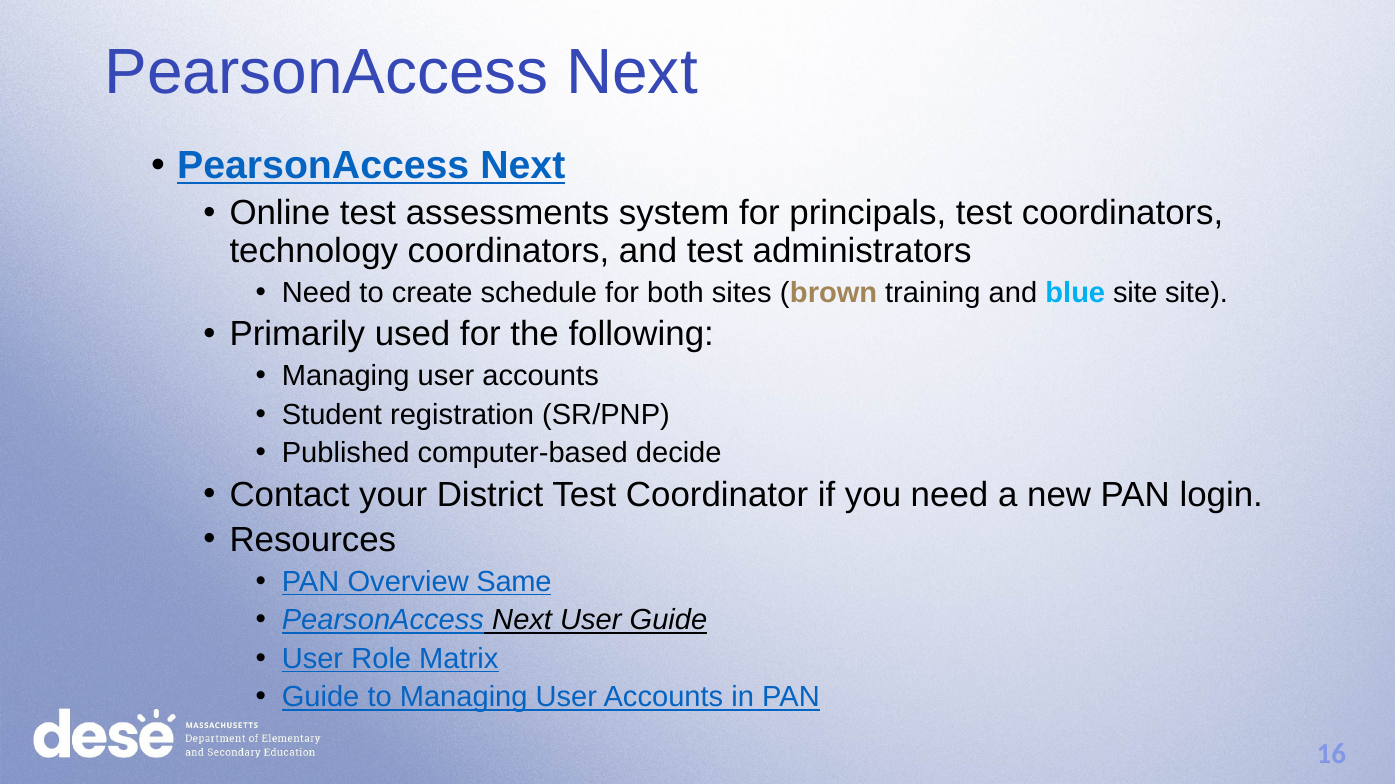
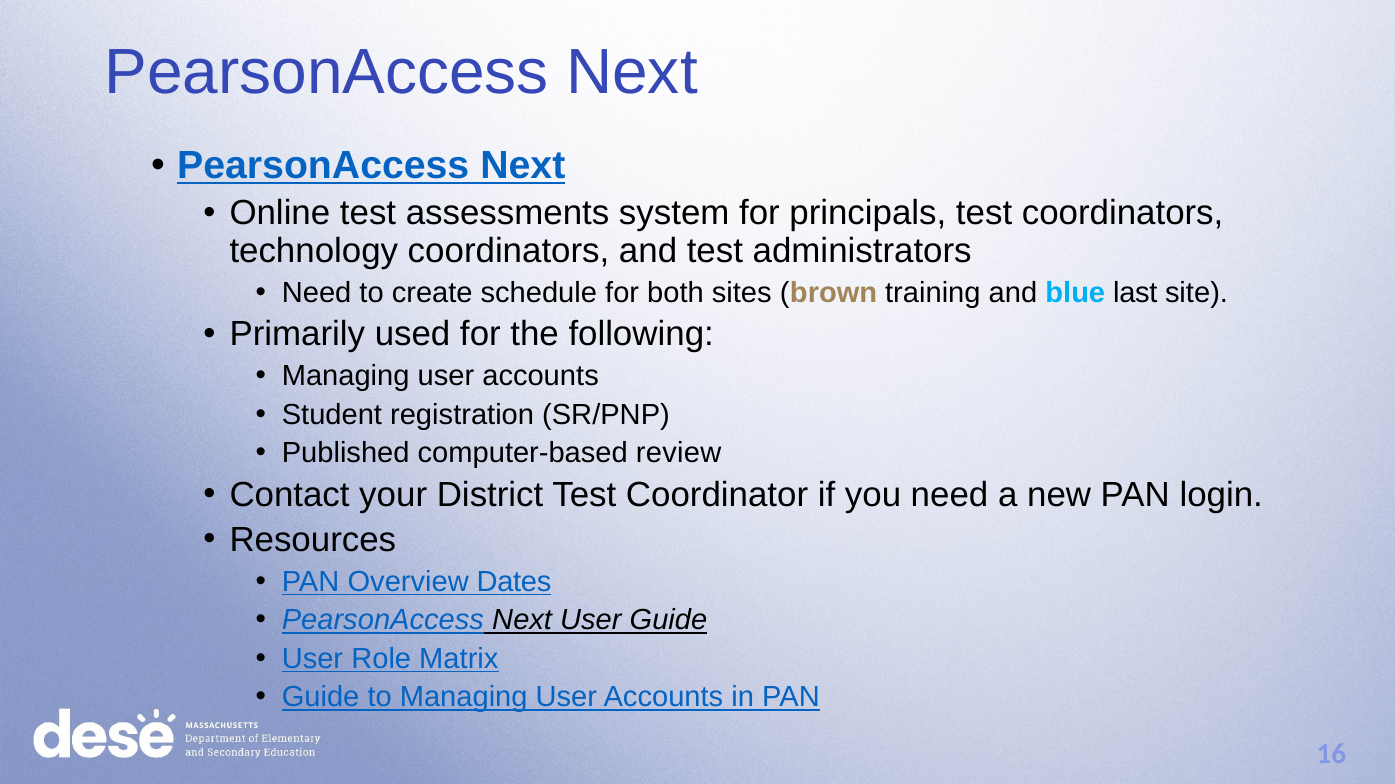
blue site: site -> last
decide: decide -> review
Same: Same -> Dates
